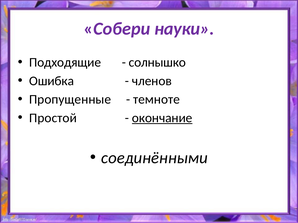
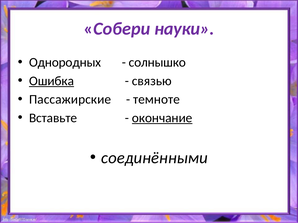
Подходящие: Подходящие -> Однородных
Ошибка underline: none -> present
членов: членов -> связью
Пропущенные: Пропущенные -> Пассажирские
Простой: Простой -> Вставьте
